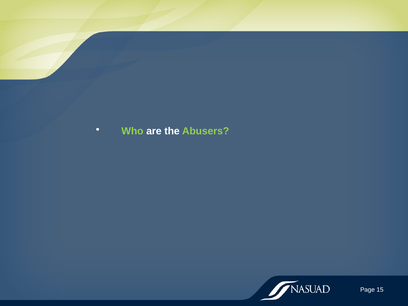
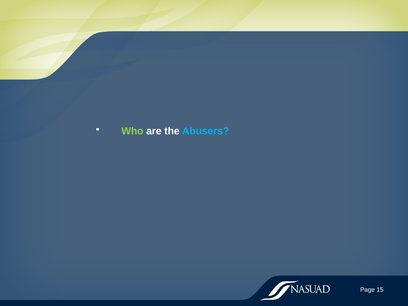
Abusers colour: light green -> light blue
